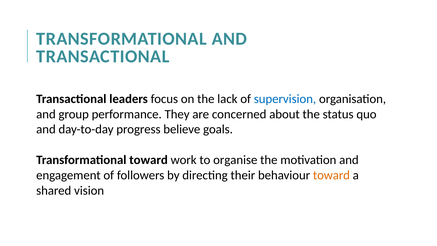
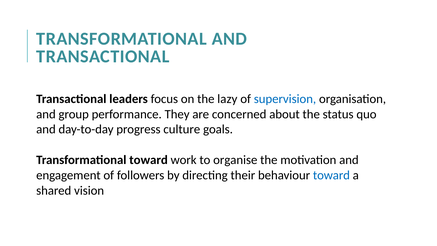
lack: lack -> lazy
believe: believe -> culture
toward at (331, 175) colour: orange -> blue
